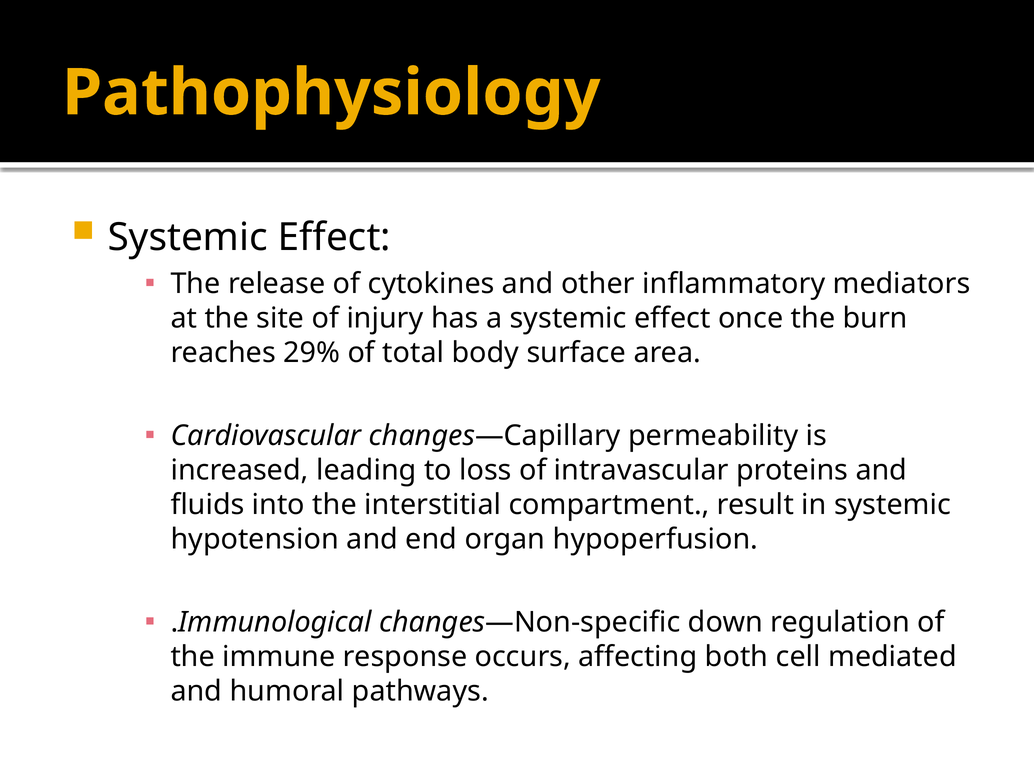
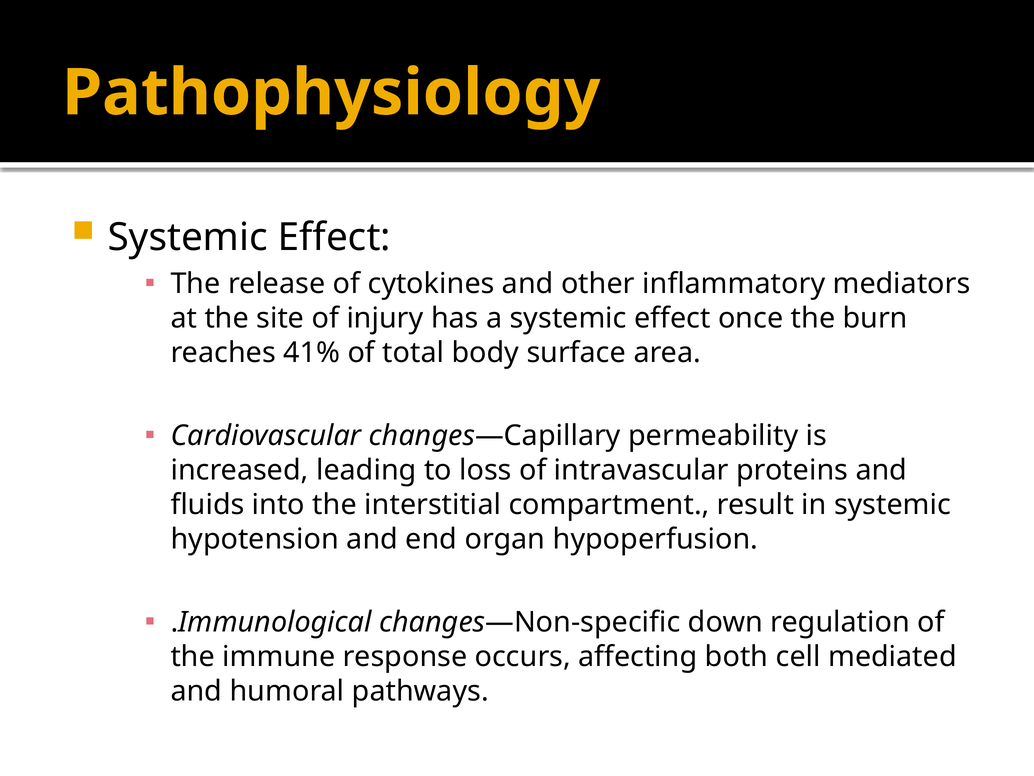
29%: 29% -> 41%
